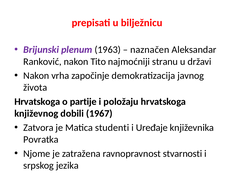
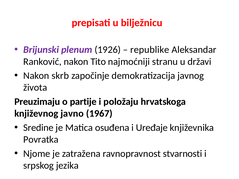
1963: 1963 -> 1926
naznačen: naznačen -> republike
vrha: vrha -> skrb
Hrvatskoga at (37, 102): Hrvatskoga -> Preuzimaju
dobili: dobili -> javno
Zatvora: Zatvora -> Sredine
studenti: studenti -> osuđena
